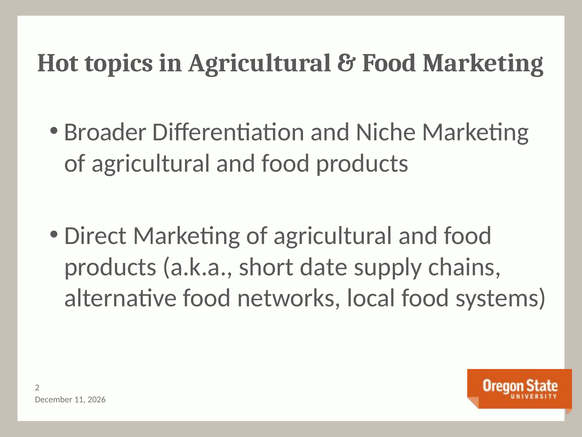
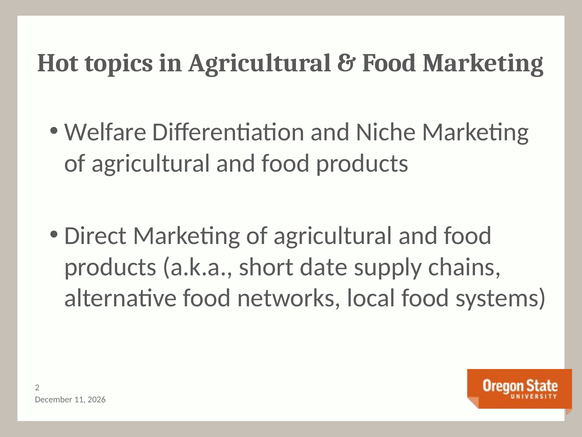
Broader: Broader -> Welfare
